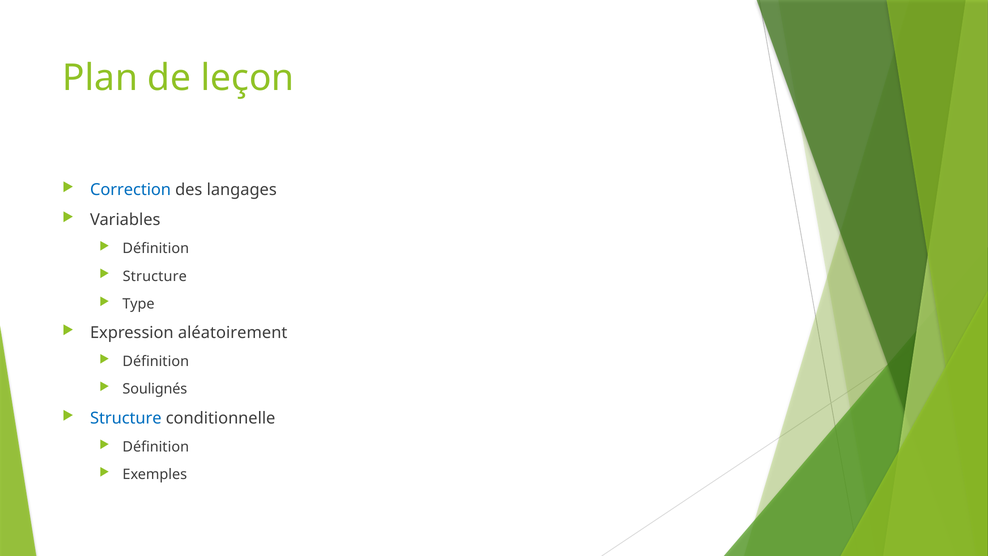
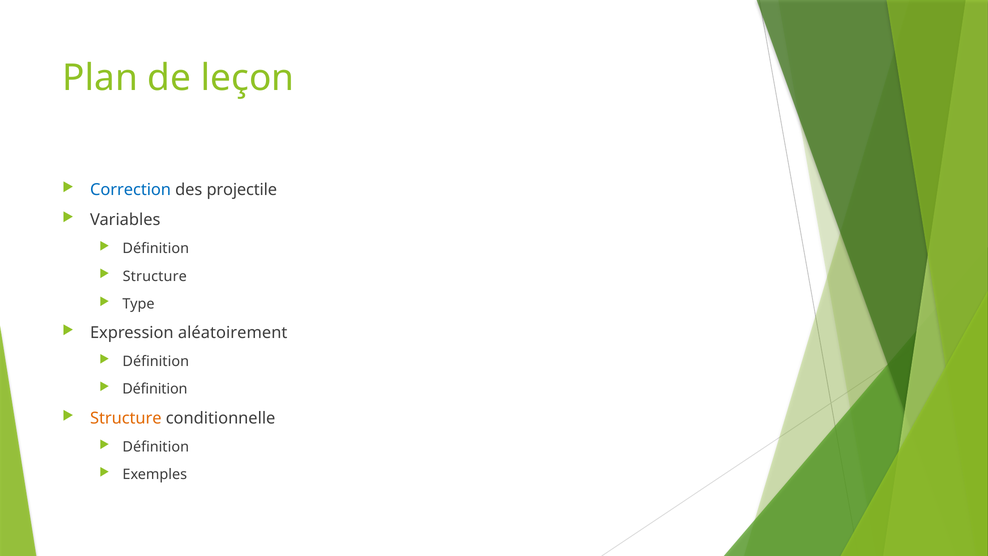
langages: langages -> projectile
Soulignés at (155, 389): Soulignés -> Définition
Structure at (126, 418) colour: blue -> orange
